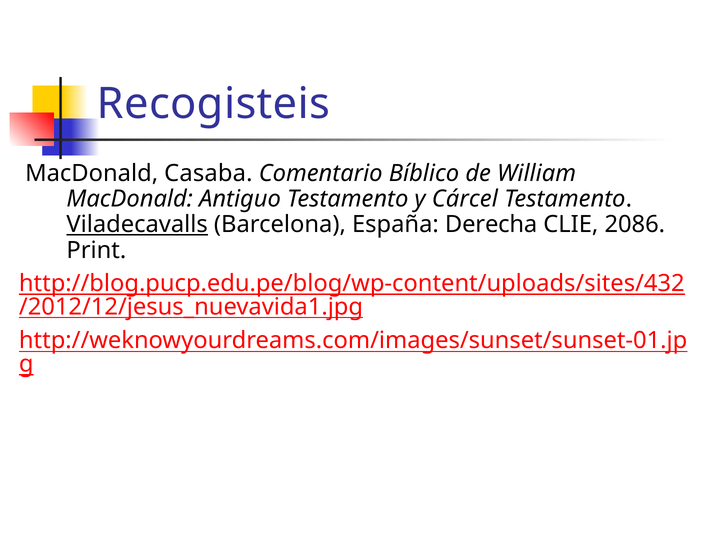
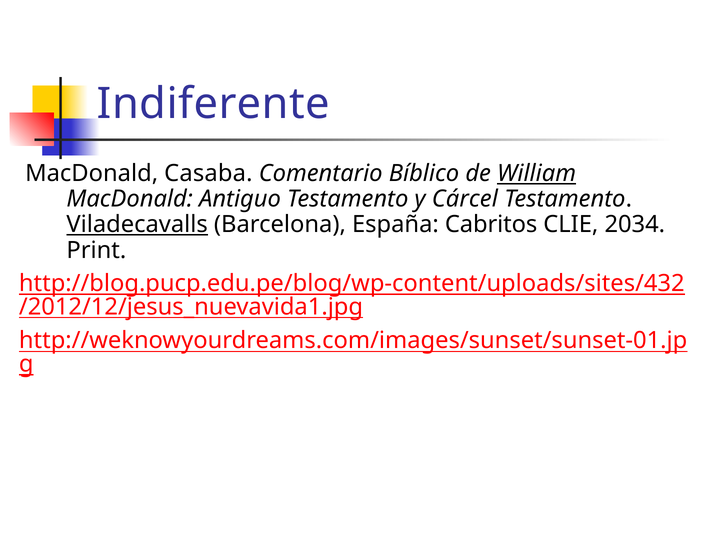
Recogisteis: Recogisteis -> Indiferente
William underline: none -> present
Derecha: Derecha -> Cabritos
2086: 2086 -> 2034
